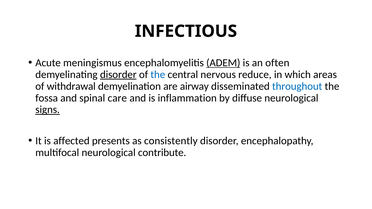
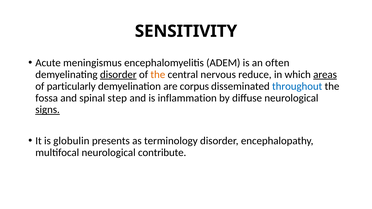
INFECTIOUS: INFECTIOUS -> SENSITIVITY
ADEM underline: present -> none
the at (158, 75) colour: blue -> orange
areas underline: none -> present
withdrawal: withdrawal -> particularly
airway: airway -> corpus
care: care -> step
affected: affected -> globulin
consistently: consistently -> terminology
